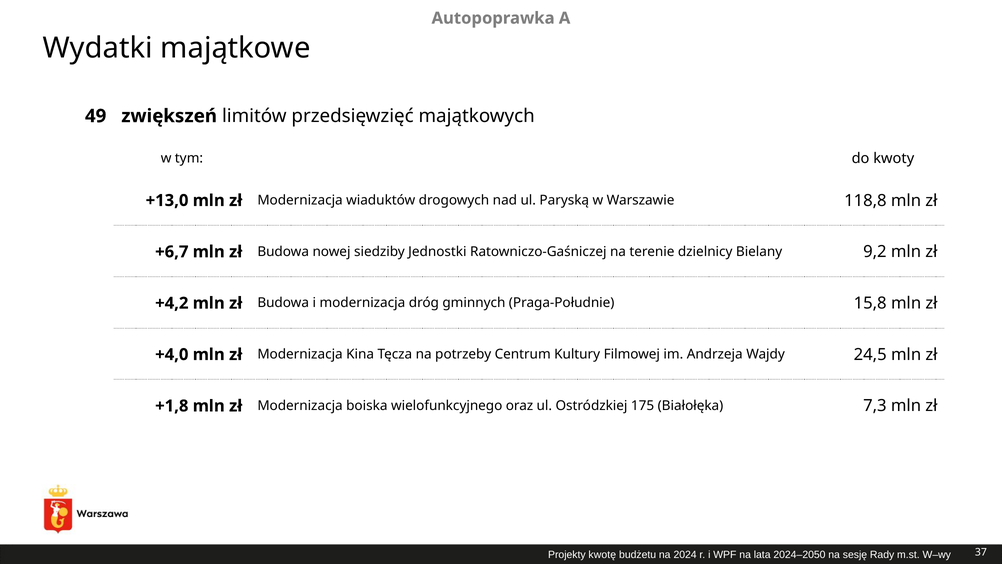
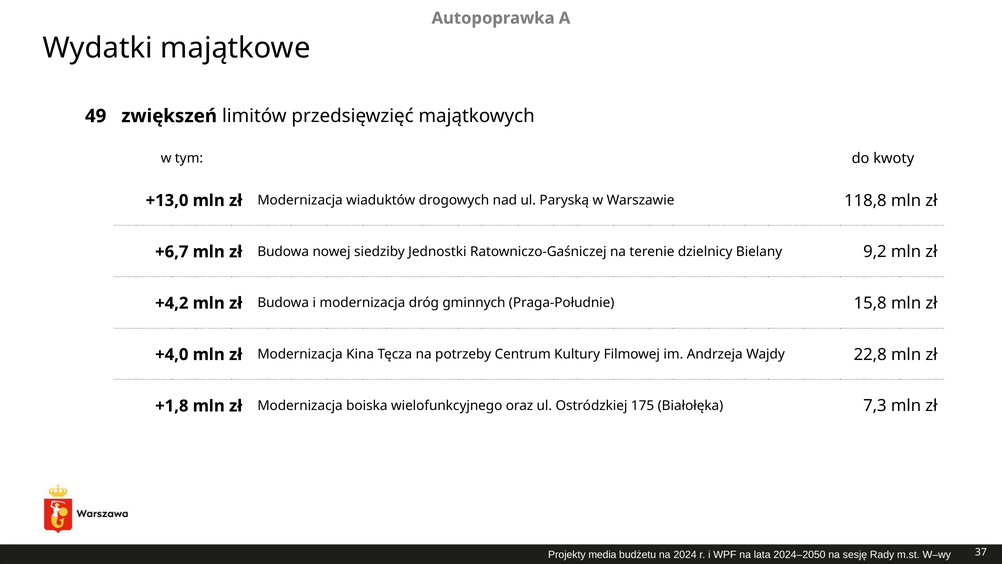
24,5: 24,5 -> 22,8
kwotę: kwotę -> media
